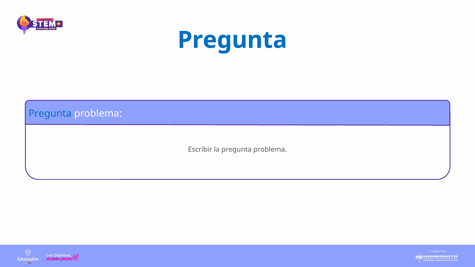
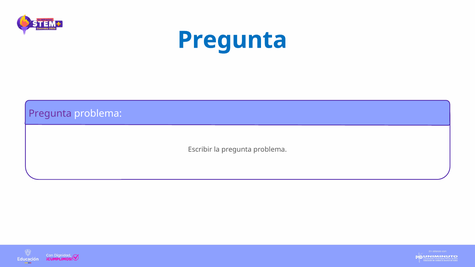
Pregunta at (50, 114) colour: blue -> purple
